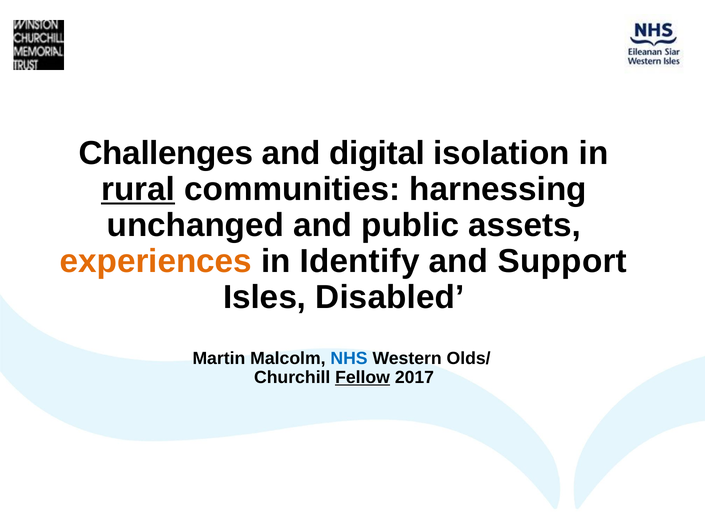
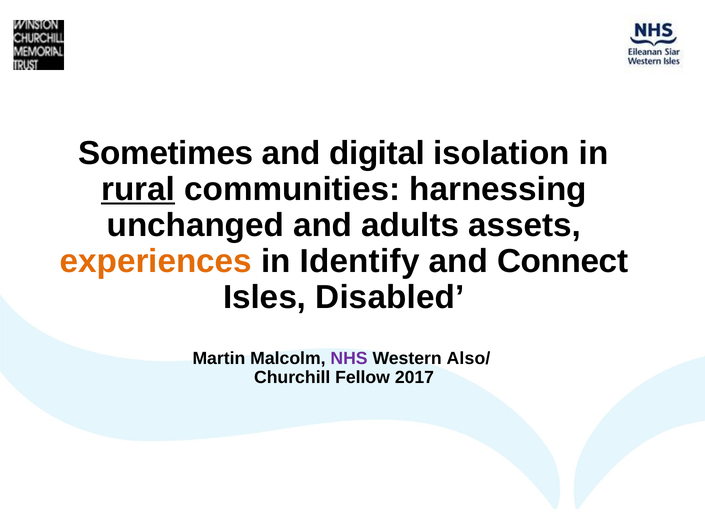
Challenges: Challenges -> Sometimes
public: public -> adults
Support: Support -> Connect
NHS colour: blue -> purple
Olds/: Olds/ -> Also/
Fellow underline: present -> none
